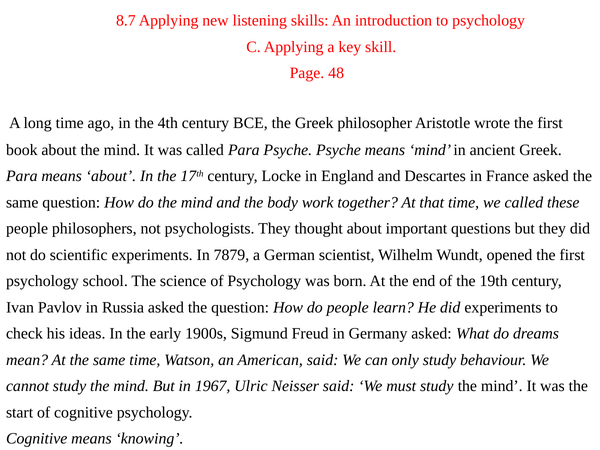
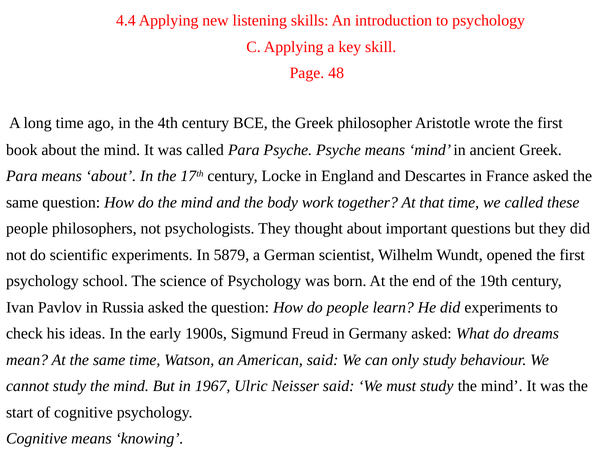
8.7: 8.7 -> 4.4
7879: 7879 -> 5879
